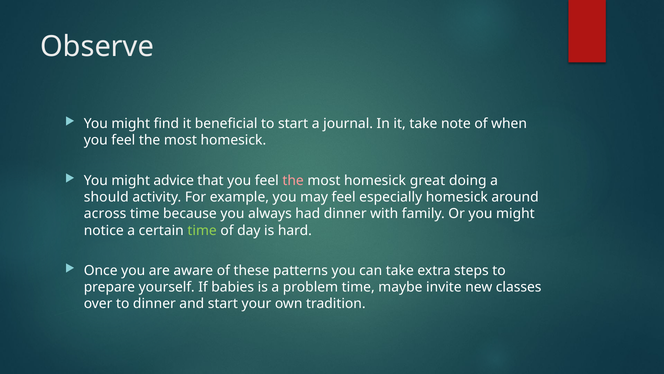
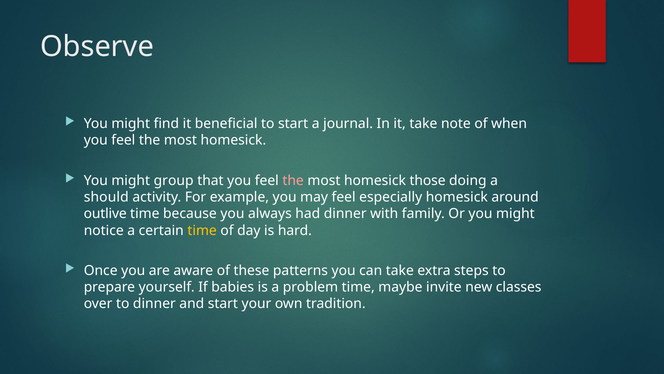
advice: advice -> group
great: great -> those
across: across -> outlive
time at (202, 230) colour: light green -> yellow
